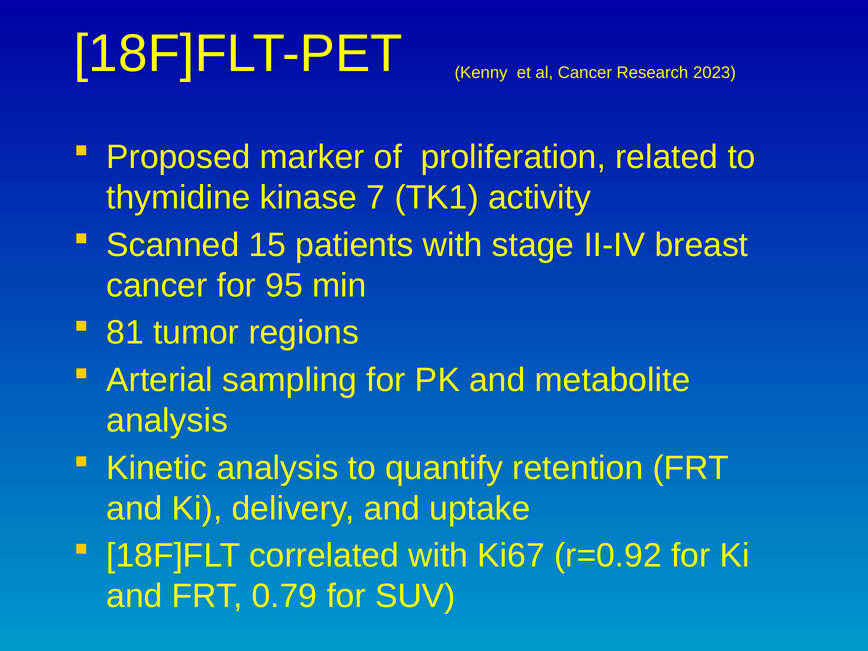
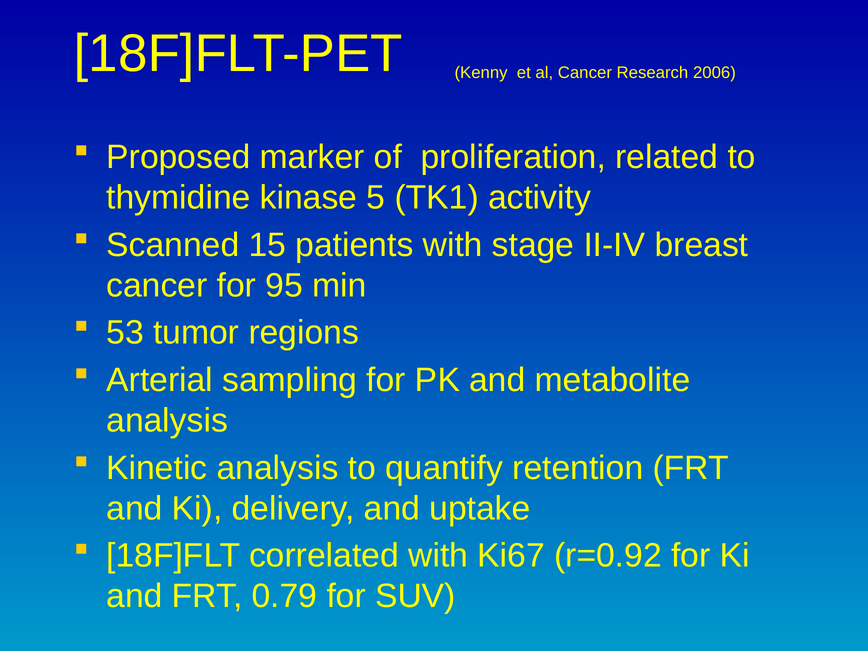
2023: 2023 -> 2006
7: 7 -> 5
81: 81 -> 53
